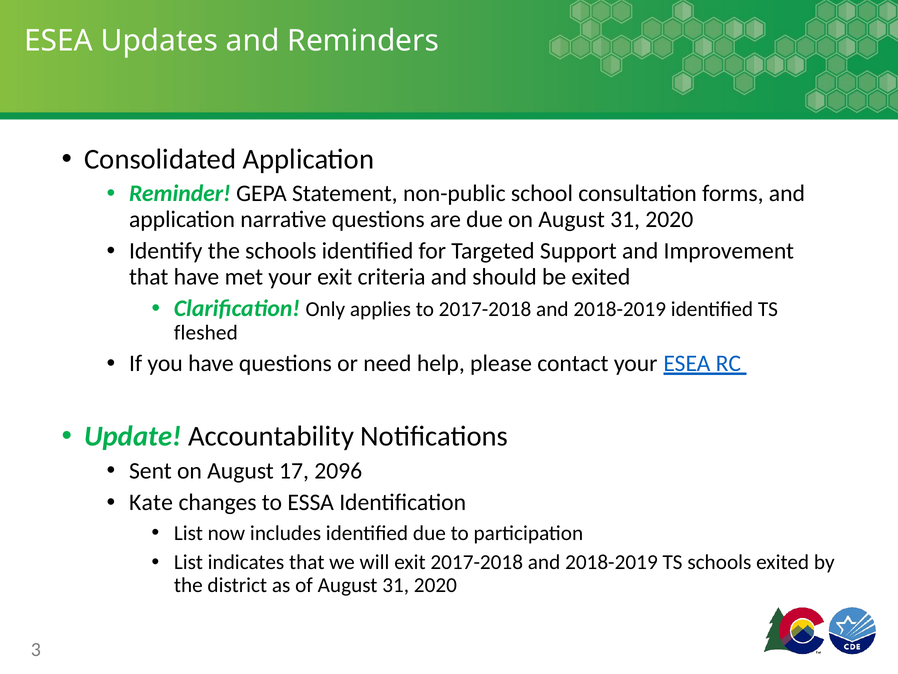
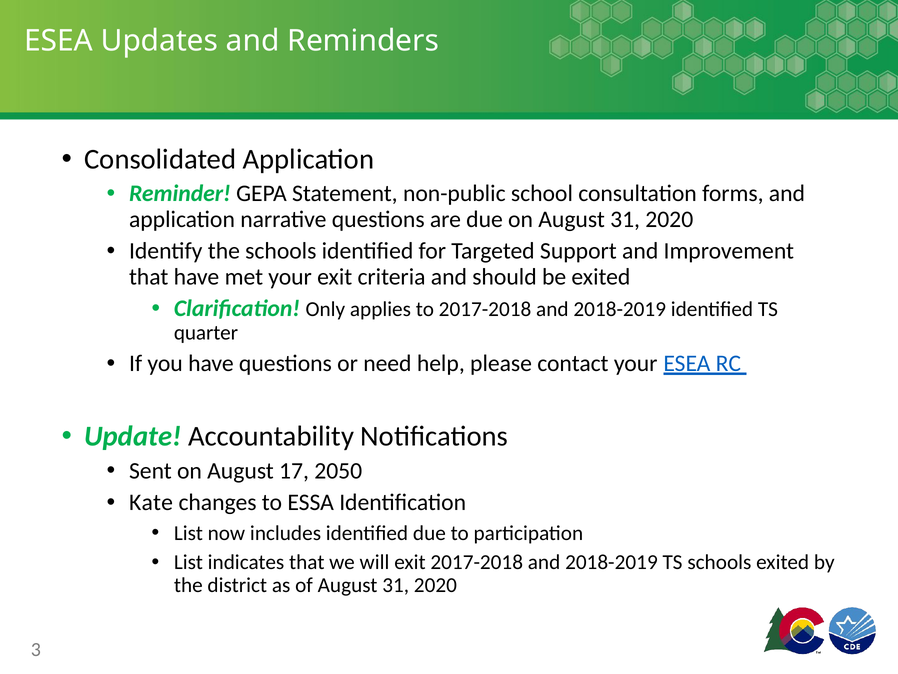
fleshed: fleshed -> quarter
2096: 2096 -> 2050
